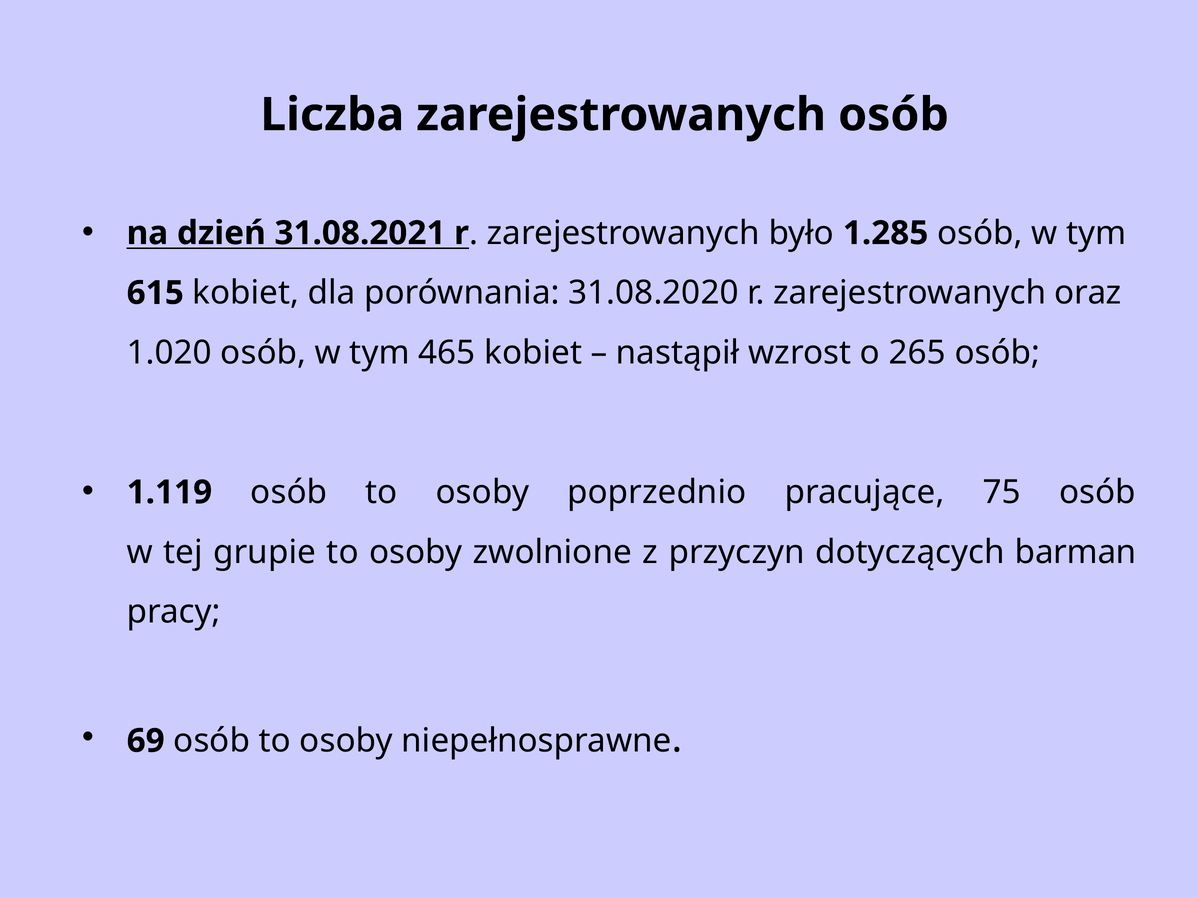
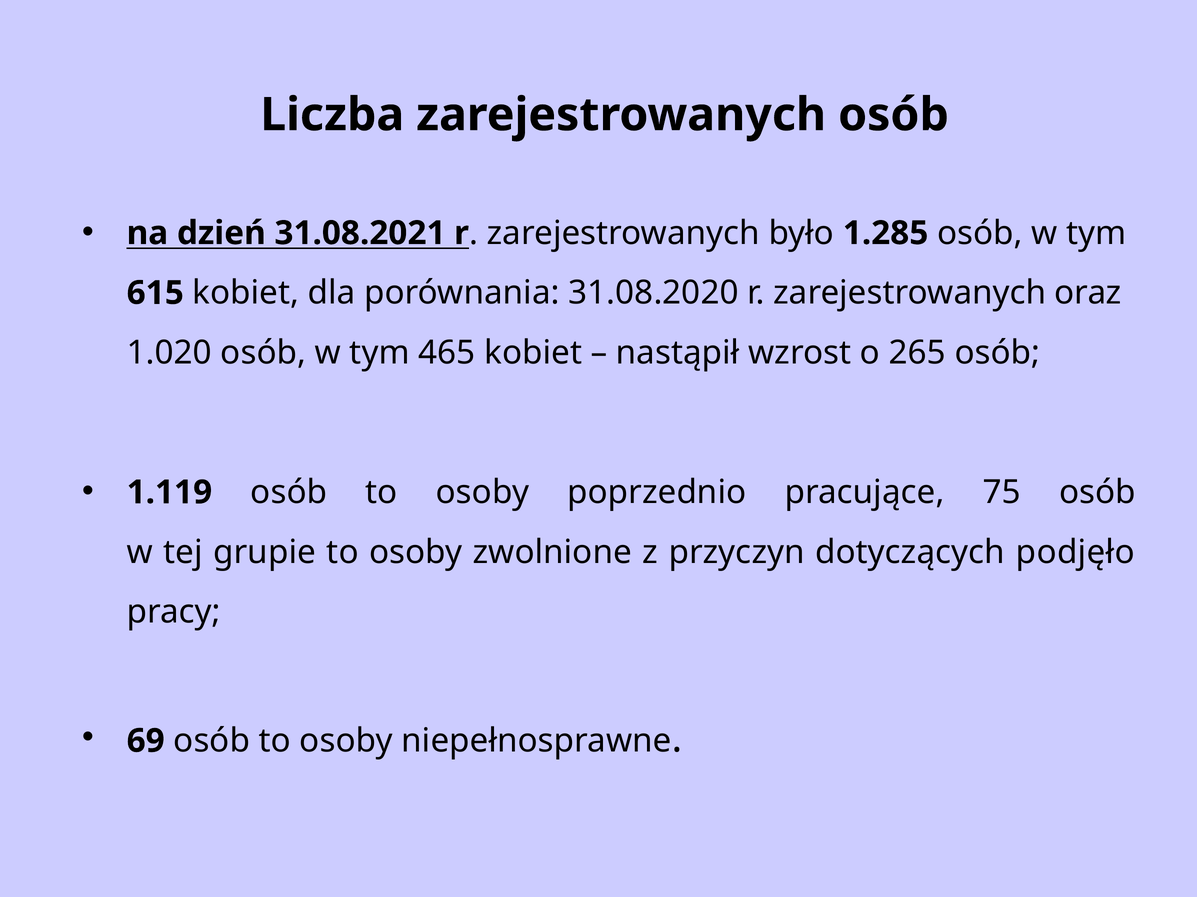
barman: barman -> podjęło
